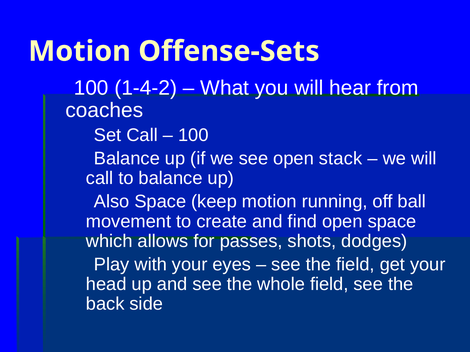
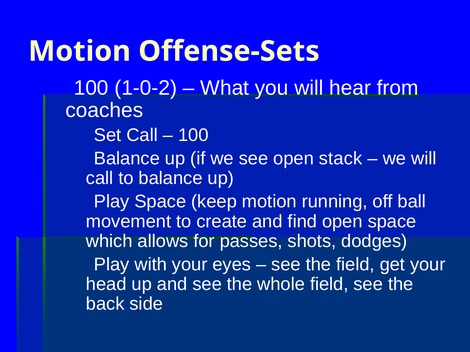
1-4-2: 1-4-2 -> 1-0-2
Also at (112, 202): Also -> Play
